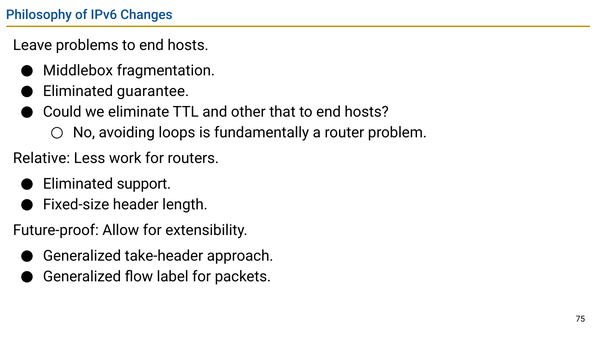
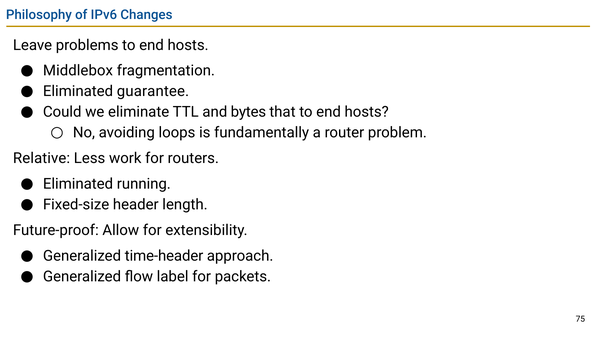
other: other -> bytes
support: support -> running
take-header: take-header -> time-header
